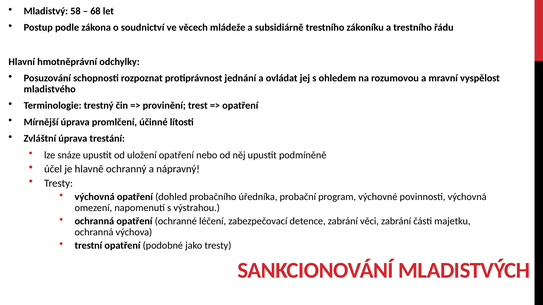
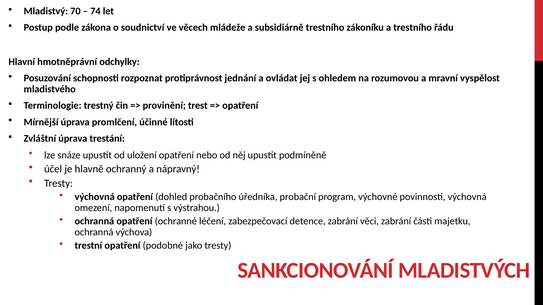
58: 58 -> 70
68: 68 -> 74
